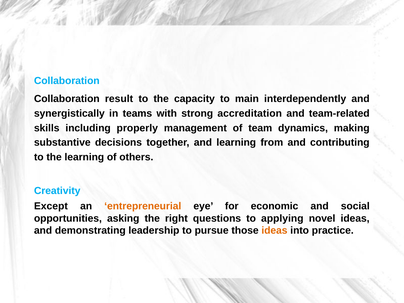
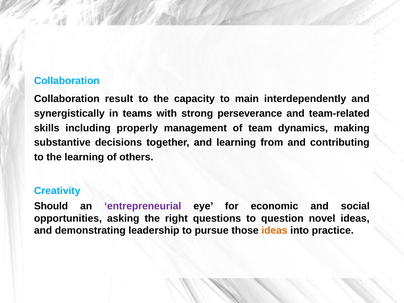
accreditation: accreditation -> perseverance
Except: Except -> Should
entrepreneurial colour: orange -> purple
applying: applying -> question
